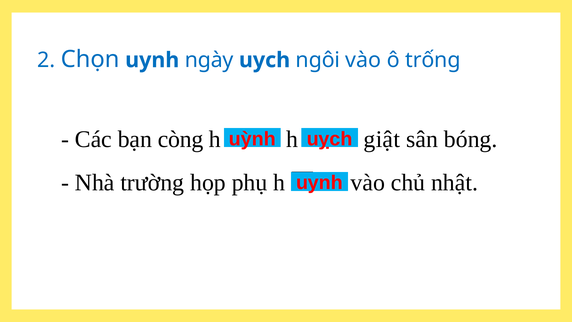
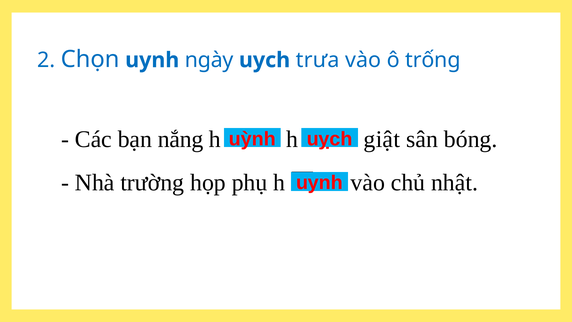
ngôi: ngôi -> trưa
còng: còng -> nắng
